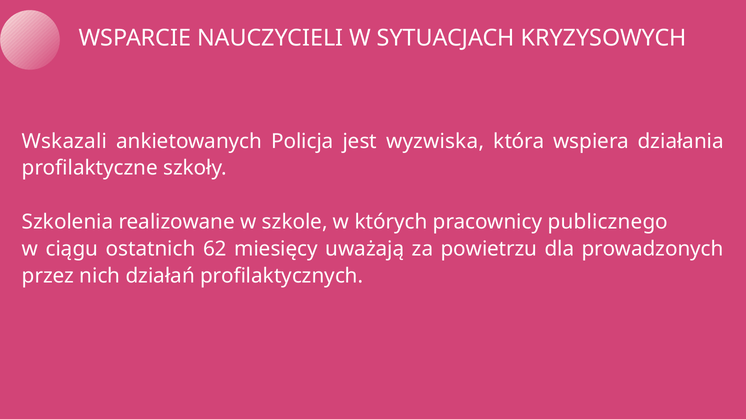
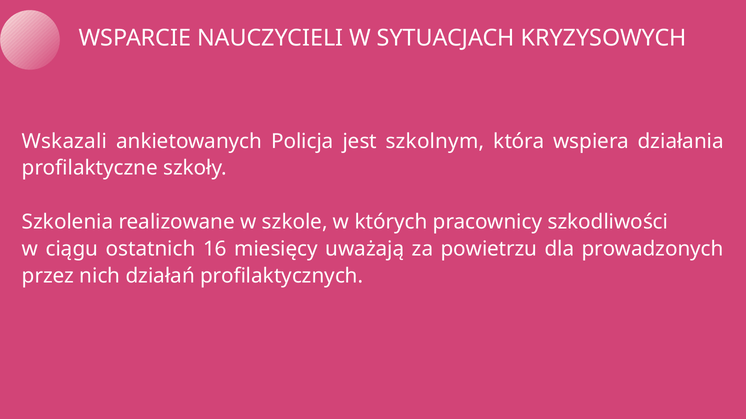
wyzwiska: wyzwiska -> szkolnym
publicznego: publicznego -> szkodliwości
62: 62 -> 16
